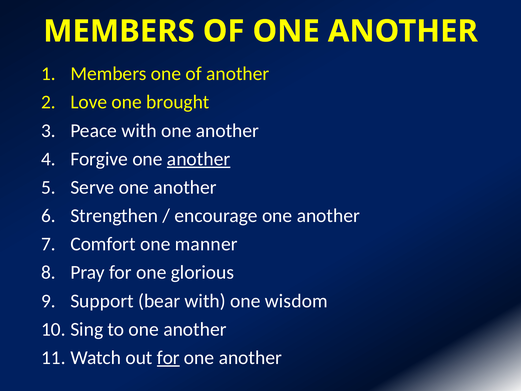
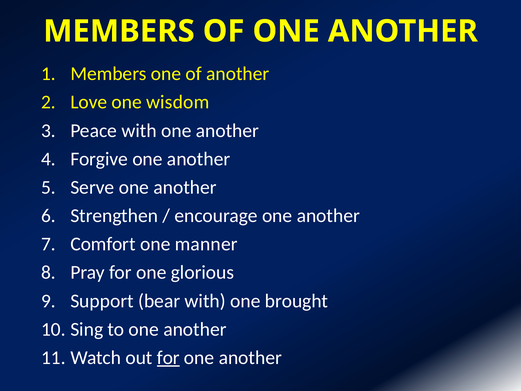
brought: brought -> wisdom
another at (199, 159) underline: present -> none
wisdom: wisdom -> brought
